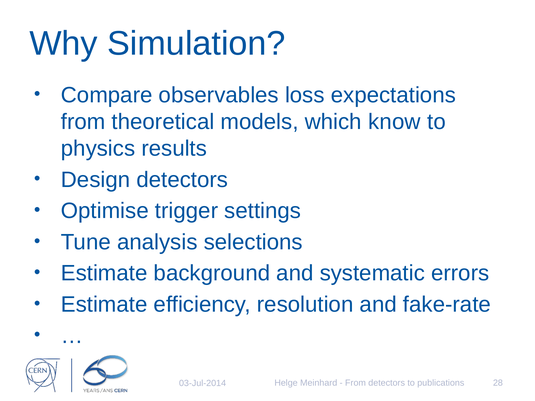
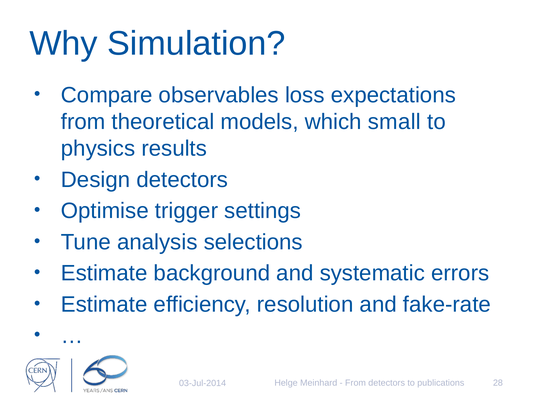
know: know -> small
